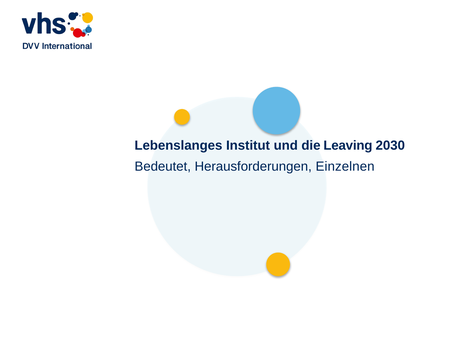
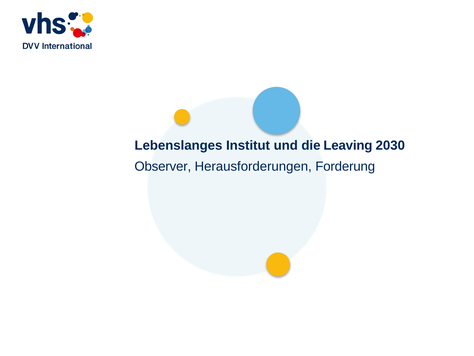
Bedeutet: Bedeutet -> Observer
Einzelnen: Einzelnen -> Forderung
